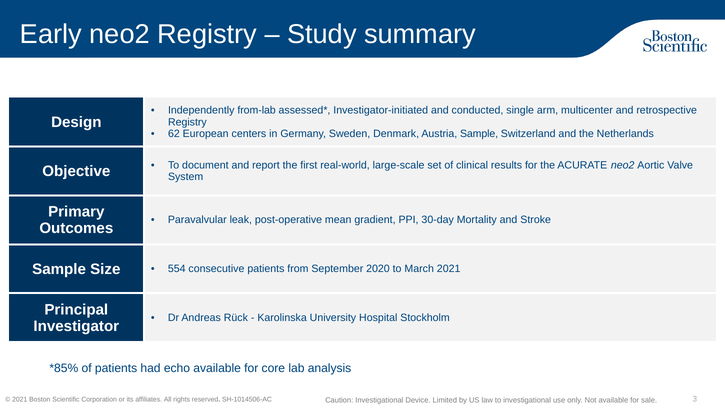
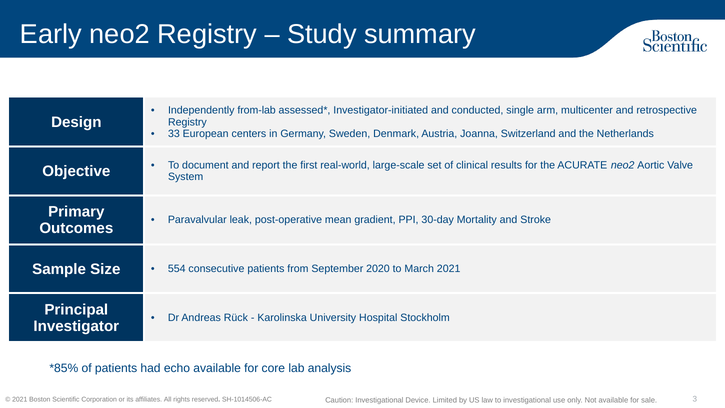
62: 62 -> 33
Austria Sample: Sample -> Joanna
